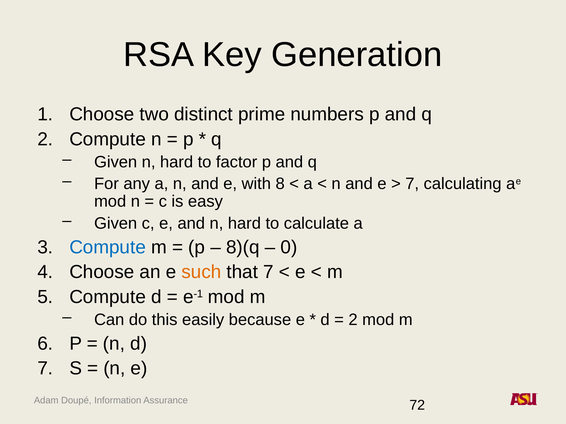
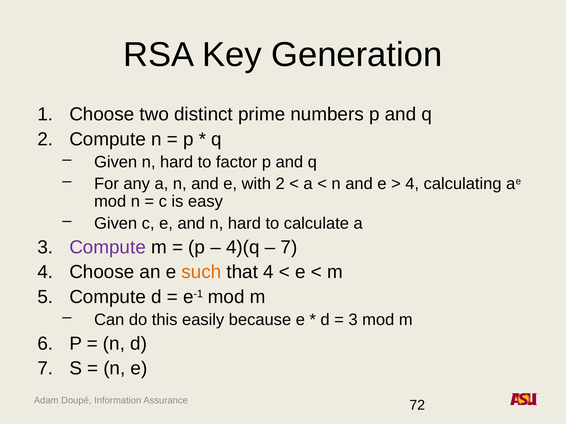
with 8: 8 -> 2
7 at (412, 184): 7 -> 4
Compute at (108, 248) colour: blue -> purple
8)(q: 8)(q -> 4)(q
0 at (289, 248): 0 -> 7
that 7: 7 -> 4
2 at (353, 320): 2 -> 3
